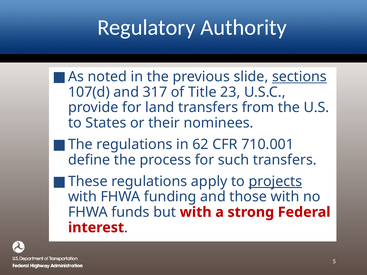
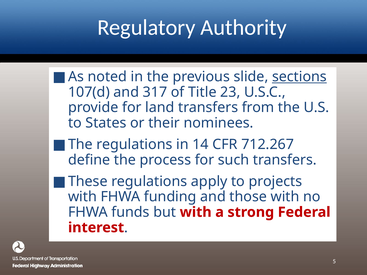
62: 62 -> 14
710.001: 710.001 -> 712.267
projects underline: present -> none
